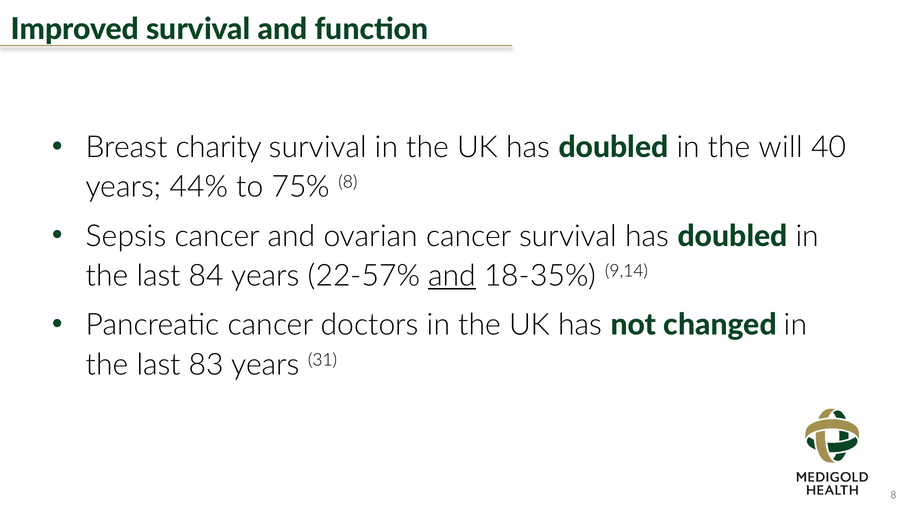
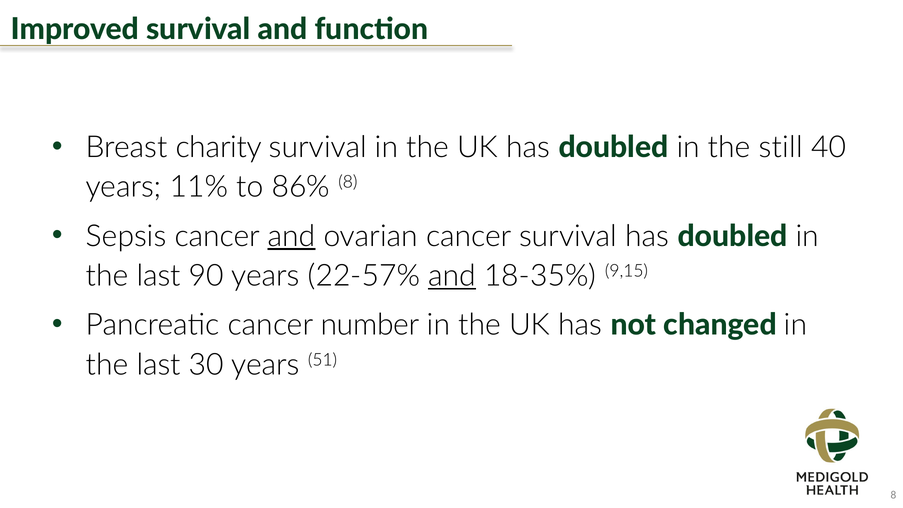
will: will -> still
44%: 44% -> 11%
75%: 75% -> 86%
and at (291, 236) underline: none -> present
84: 84 -> 90
9,14: 9,14 -> 9,15
doctors: doctors -> number
83: 83 -> 30
31: 31 -> 51
